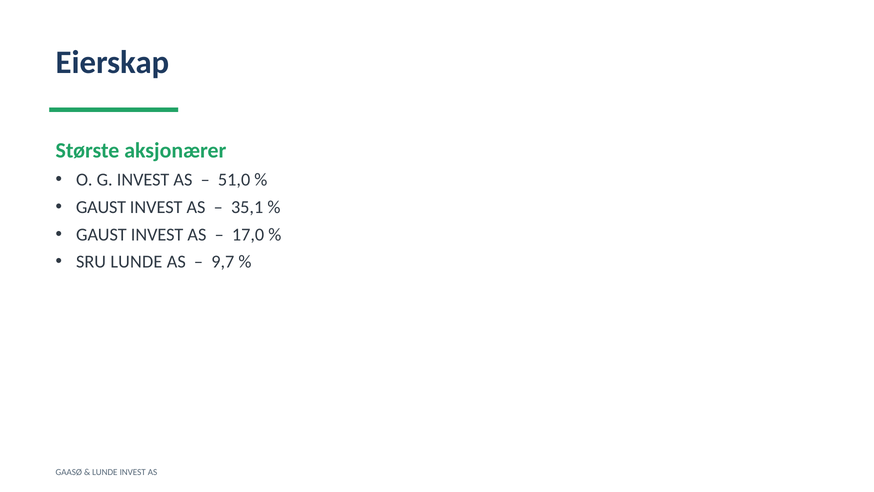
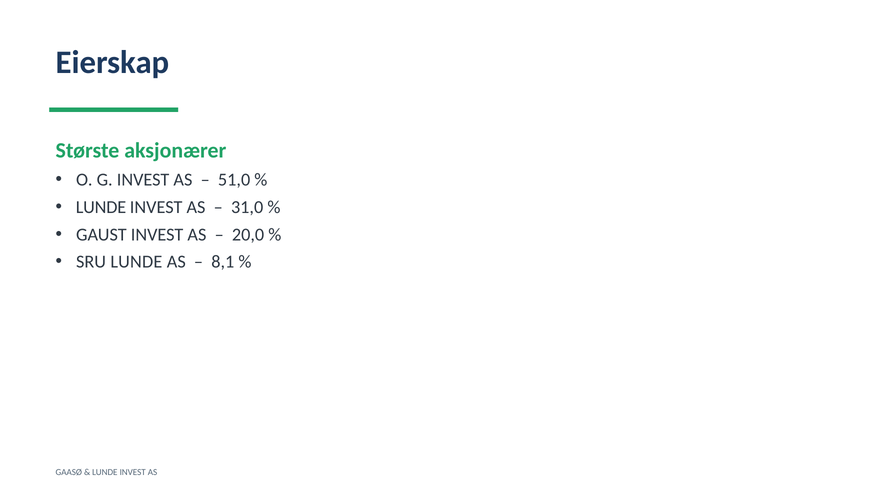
GAUST at (101, 207): GAUST -> LUNDE
35,1: 35,1 -> 31,0
17,0: 17,0 -> 20,0
9,7: 9,7 -> 8,1
